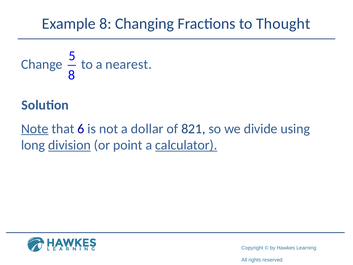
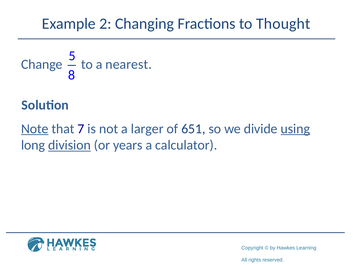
Example 8: 8 -> 2
6: 6 -> 7
dollar: dollar -> larger
821: 821 -> 651
using underline: none -> present
point: point -> years
calculator underline: present -> none
